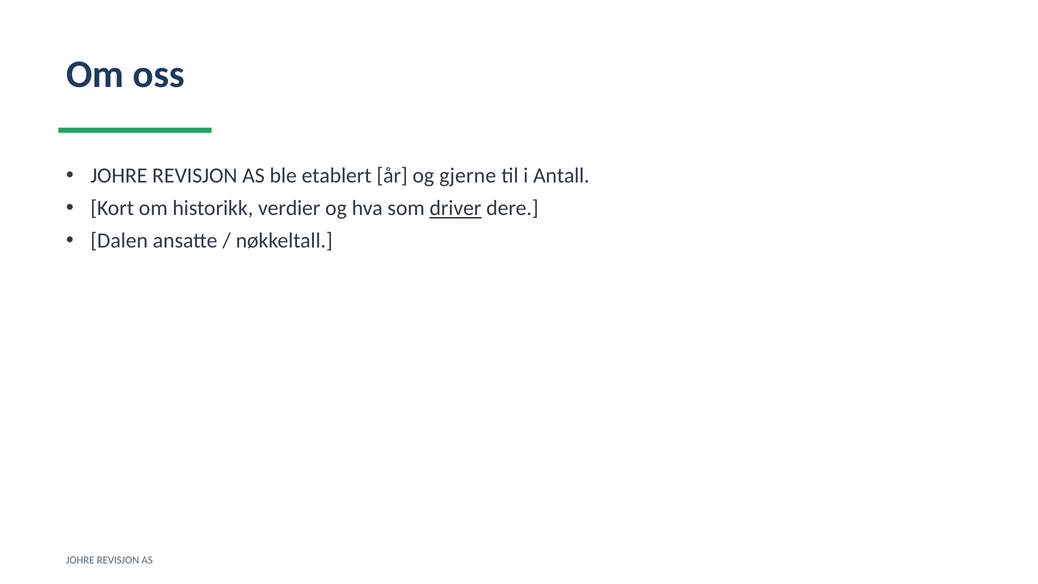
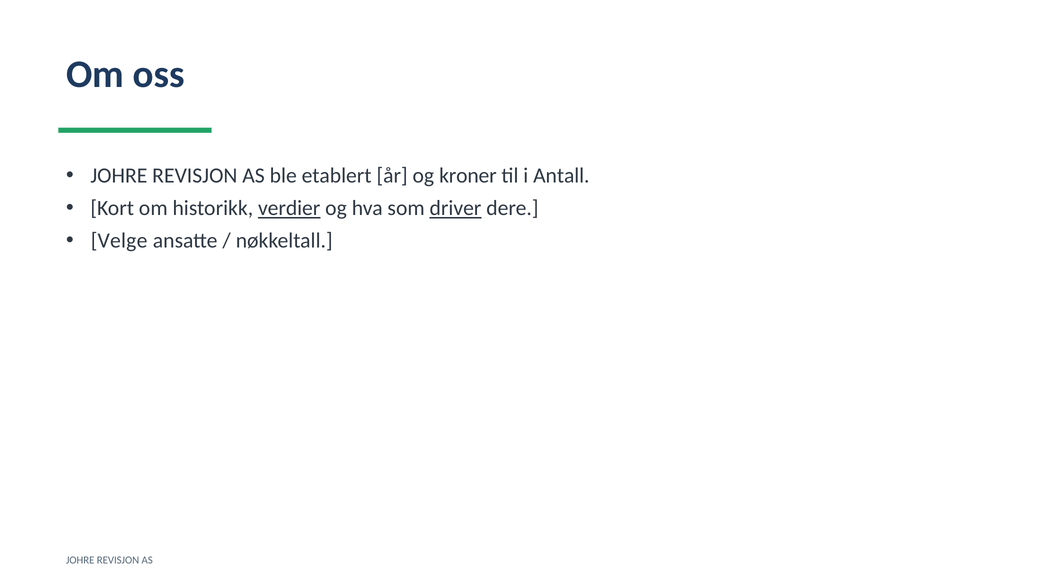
gjerne: gjerne -> kroner
verdier underline: none -> present
Dalen: Dalen -> Velge
